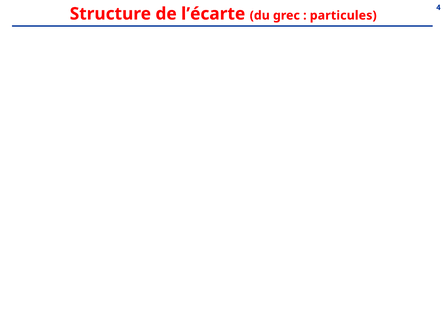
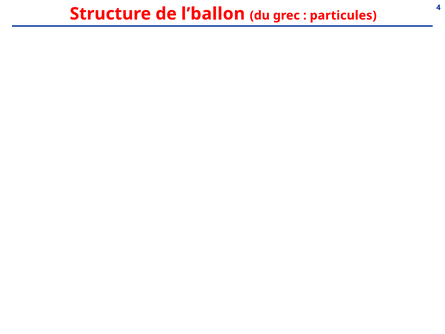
l’écarte: l’écarte -> l’ballon
